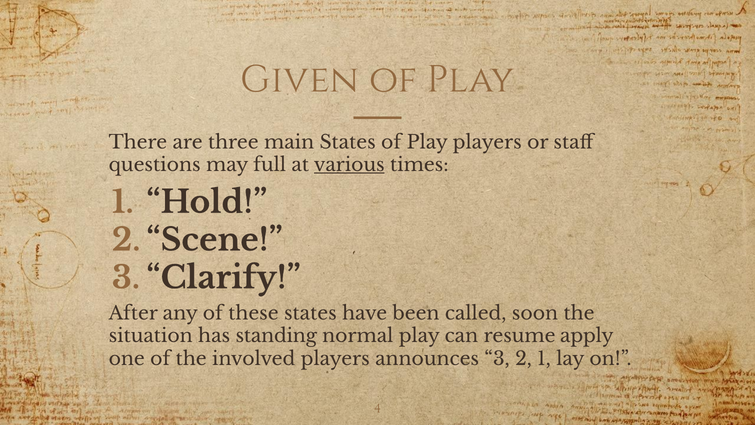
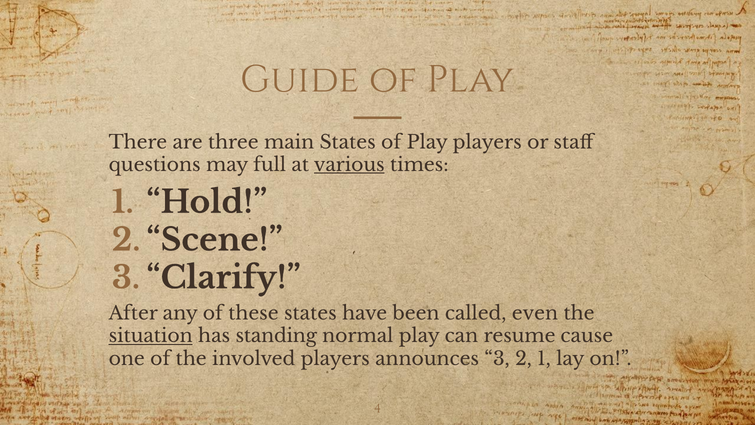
Given: Given -> Guide
soon: soon -> even
situation underline: none -> present
apply: apply -> cause
